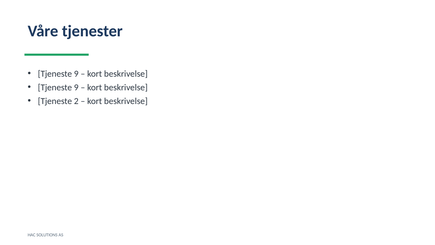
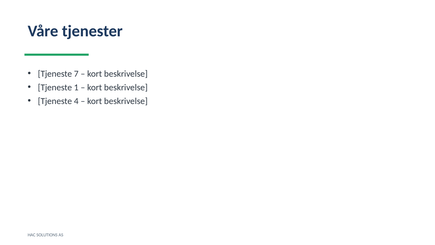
9 at (76, 74): 9 -> 7
9 at (76, 87): 9 -> 1
2: 2 -> 4
